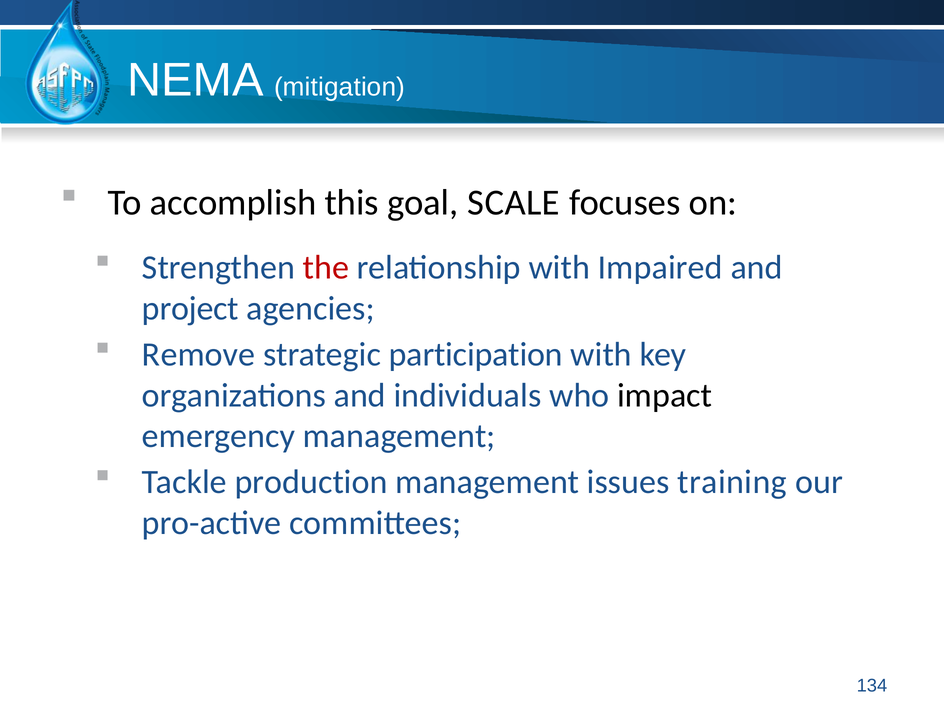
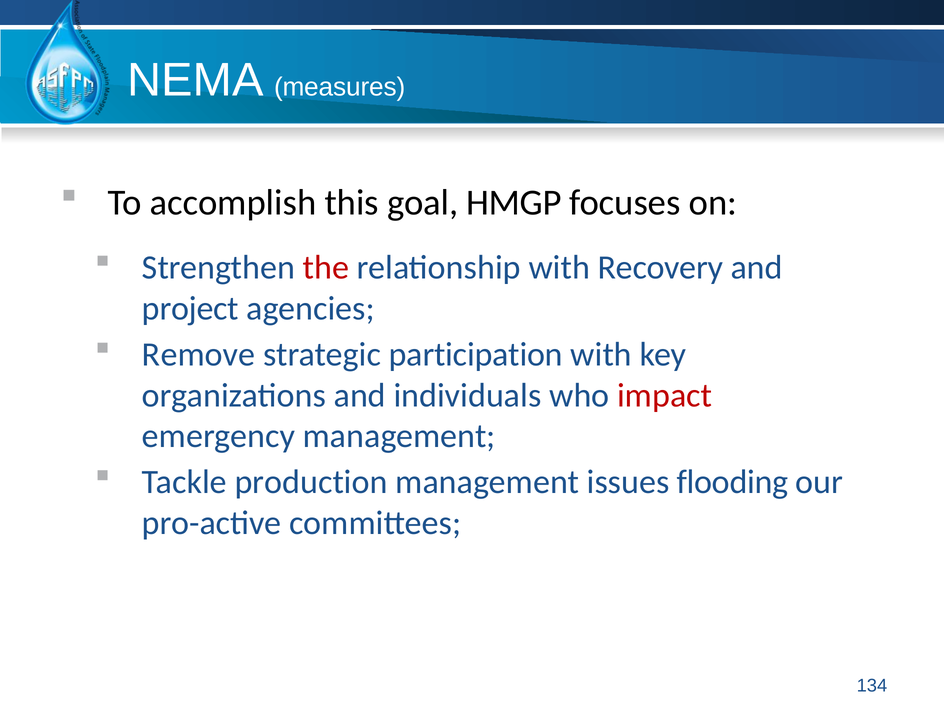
mitigation: mitigation -> measures
SCALE: SCALE -> HMGP
Impaired: Impaired -> Recovery
impact colour: black -> red
training: training -> flooding
